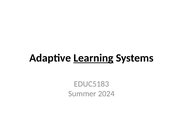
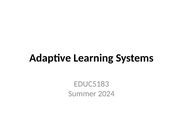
Learning underline: present -> none
